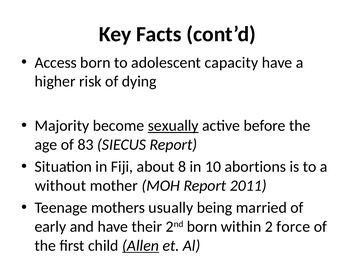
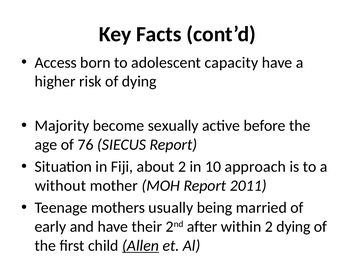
sexually underline: present -> none
83: 83 -> 76
about 8: 8 -> 2
abortions: abortions -> approach
2nd born: born -> after
2 force: force -> dying
